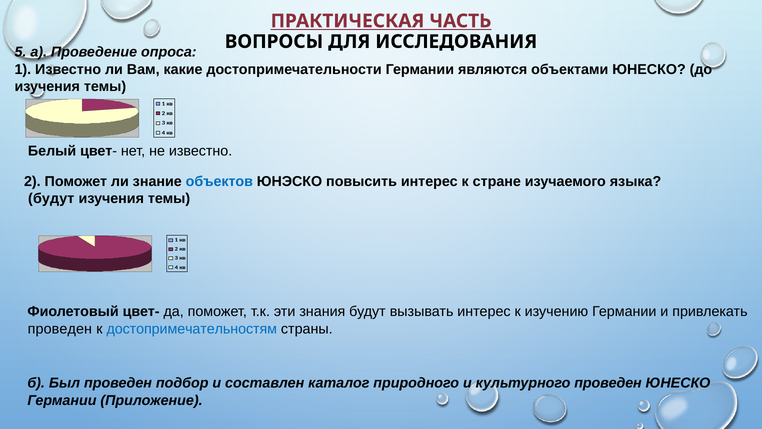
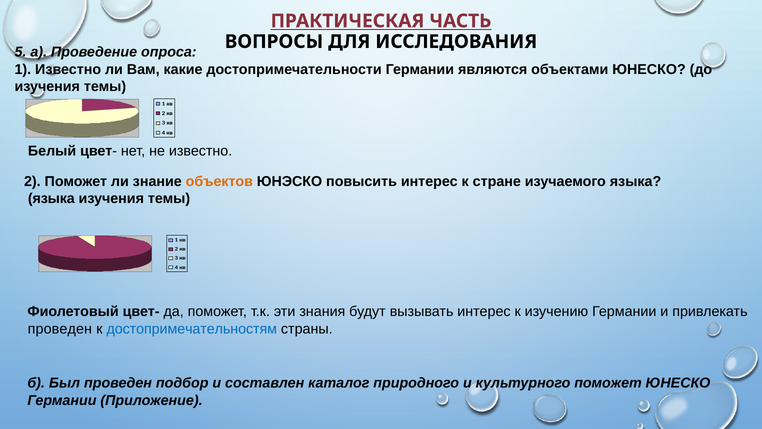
объектов colour: blue -> orange
будут at (51, 199): будут -> языка
культурного проведен: проведен -> поможет
